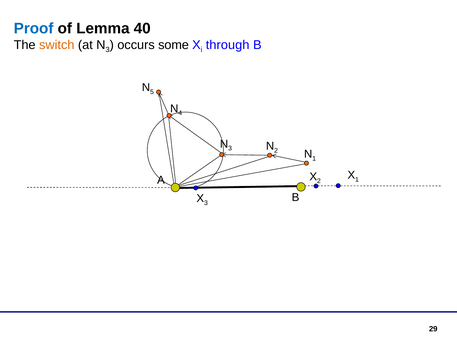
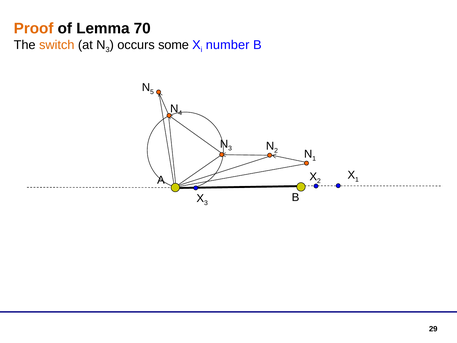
Proof colour: blue -> orange
40: 40 -> 70
through: through -> number
